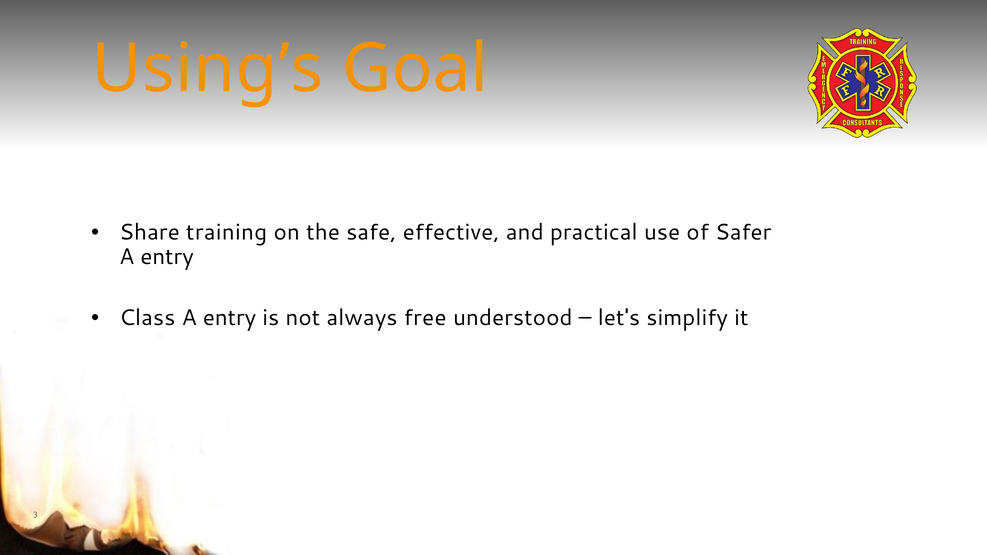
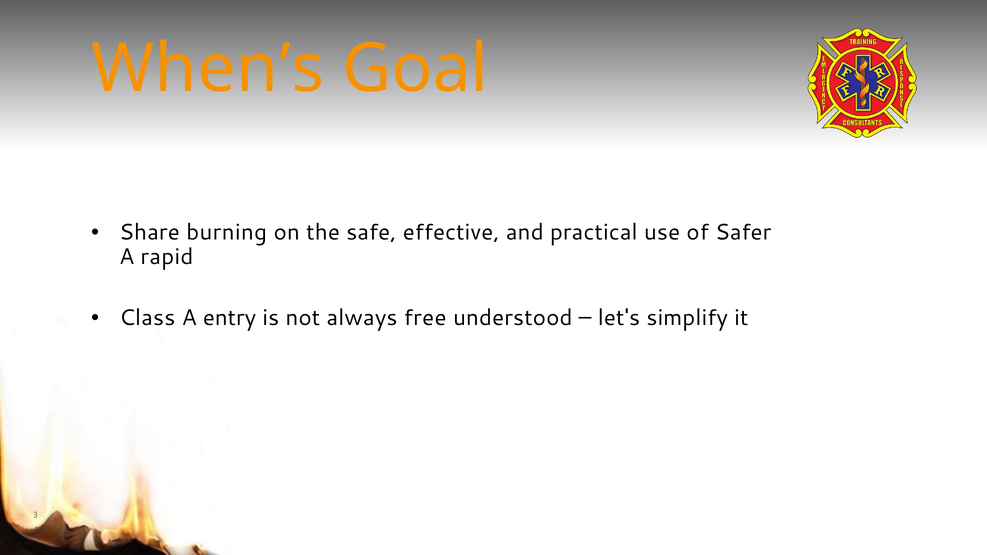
Using’s: Using’s -> When’s
training: training -> burning
entry at (167, 257): entry -> rapid
